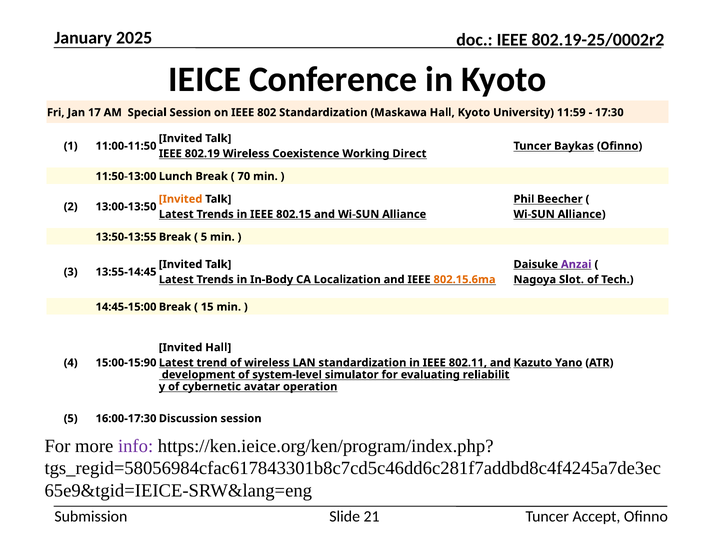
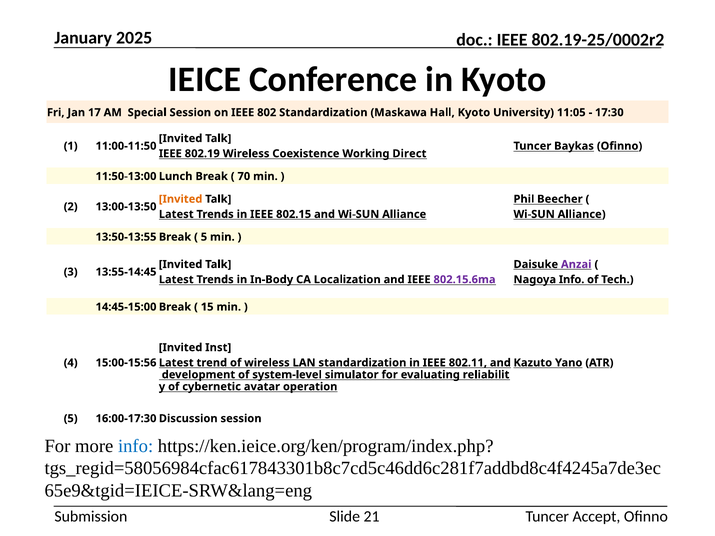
11:59: 11:59 -> 11:05
802.15.6ma colour: orange -> purple
Nagoya Slot: Slot -> Info
Invited Hall: Hall -> Inst
15:00-15:90: 15:00-15:90 -> 15:00-15:56
info at (136, 446) colour: purple -> blue
